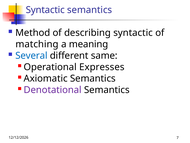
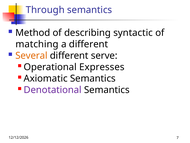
Syntactic at (45, 10): Syntactic -> Through
a meaning: meaning -> different
Several colour: blue -> orange
same: same -> serve
